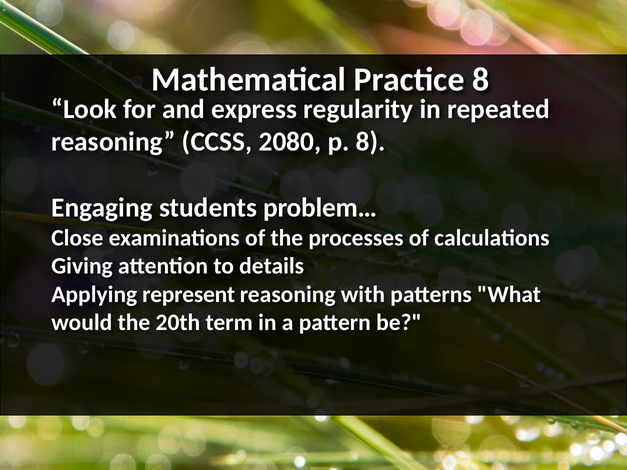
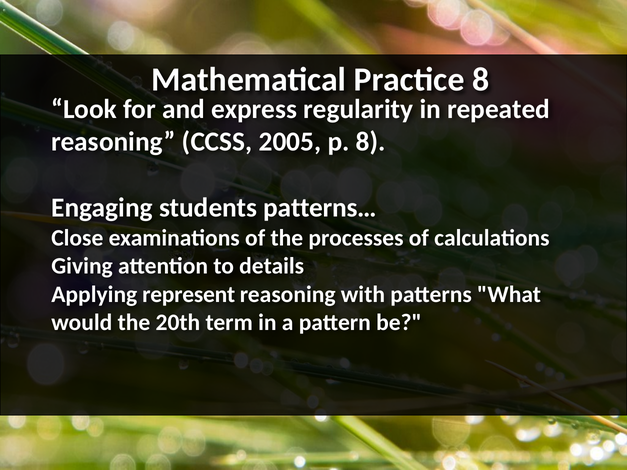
2080: 2080 -> 2005
problem…: problem… -> patterns…
